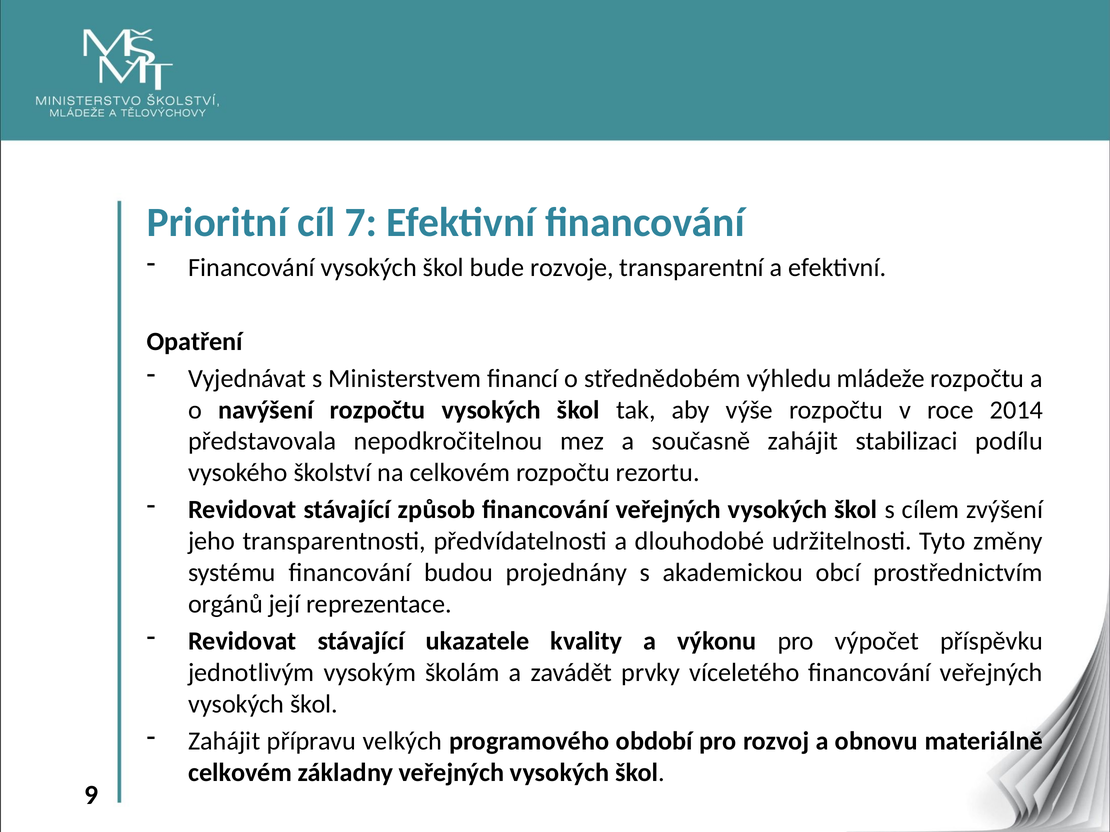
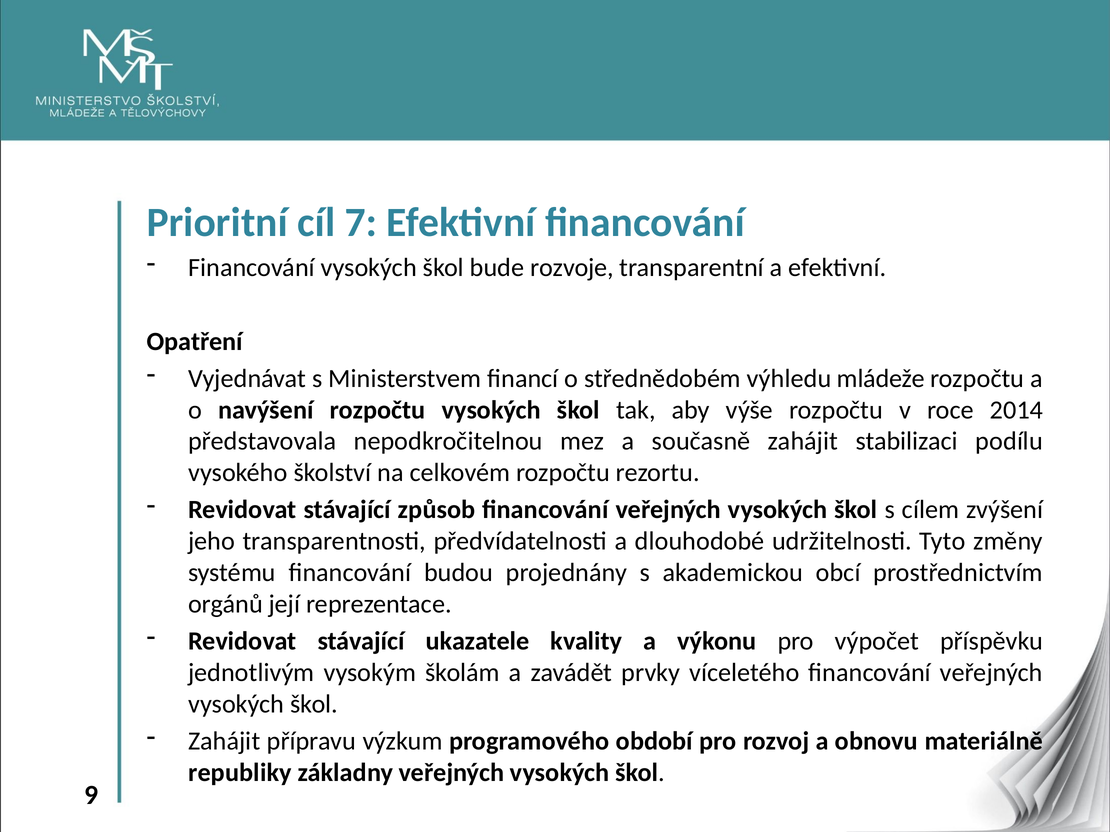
velkých: velkých -> výzkum
celkovém at (240, 773): celkovém -> republiky
